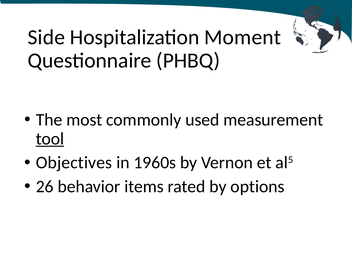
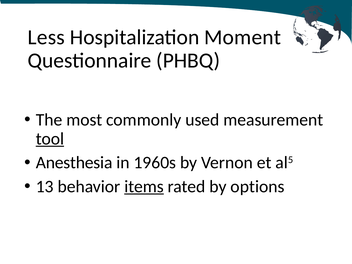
Side: Side -> Less
Objectives: Objectives -> Anesthesia
26: 26 -> 13
items underline: none -> present
